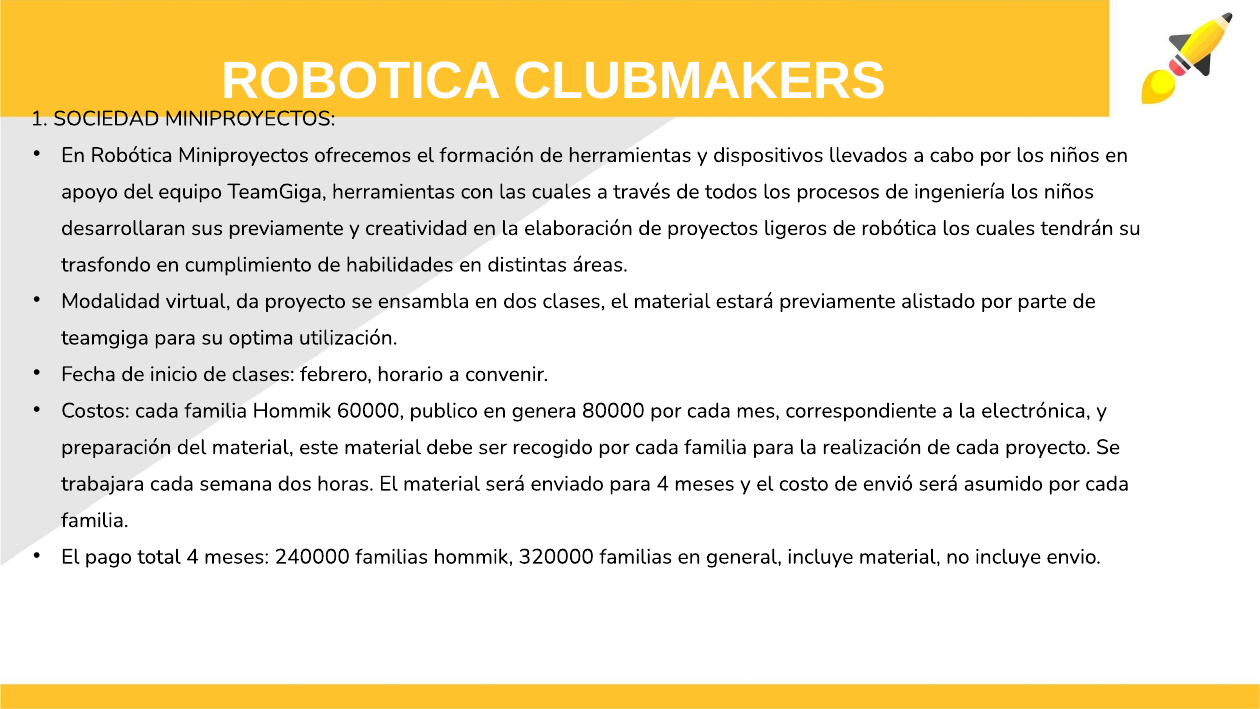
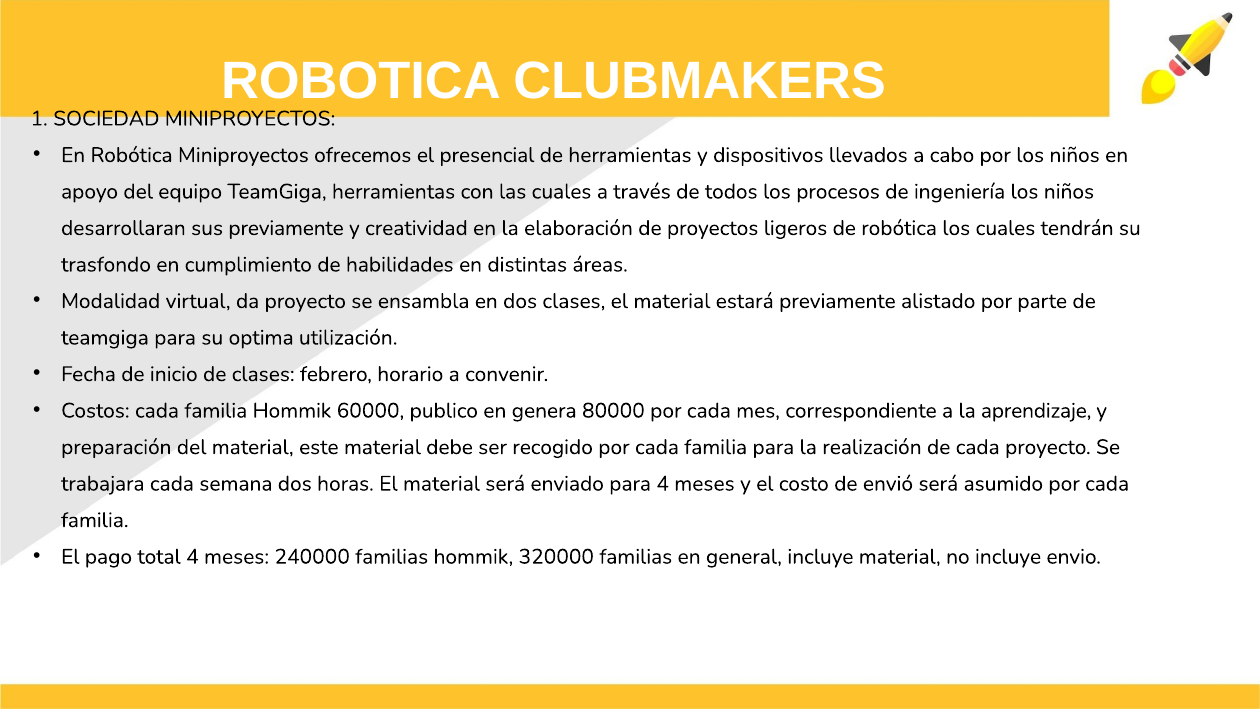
formación: formación -> presencial
electrónica: electrónica -> aprendizaje
